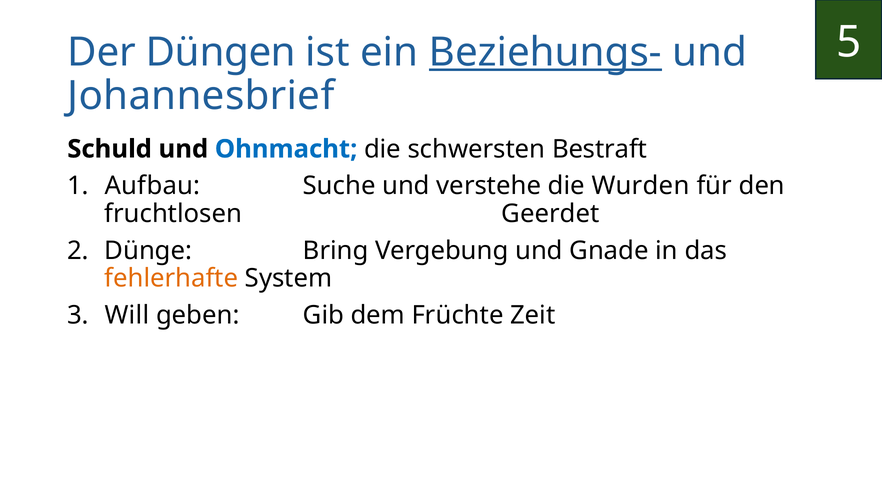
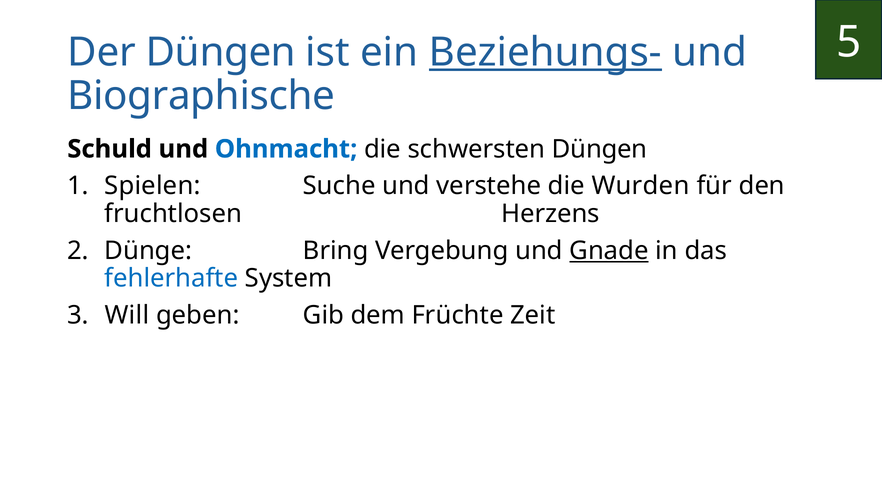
Johannesbrief: Johannesbrief -> Biographische
schwersten Bestraft: Bestraft -> Düngen
Aufbau: Aufbau -> Spielen
Geerdet: Geerdet -> Herzens
Gnade underline: none -> present
fehlerhafte colour: orange -> blue
